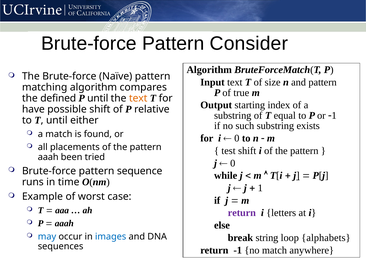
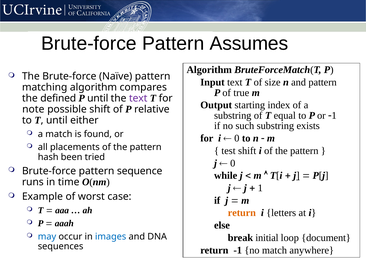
Consider: Consider -> Assumes
text at (138, 98) colour: orange -> purple
have: have -> note
aaah at (48, 157): aaah -> hash
return at (242, 212) colour: purple -> orange
string: string -> initial
alphabets: alphabets -> document
